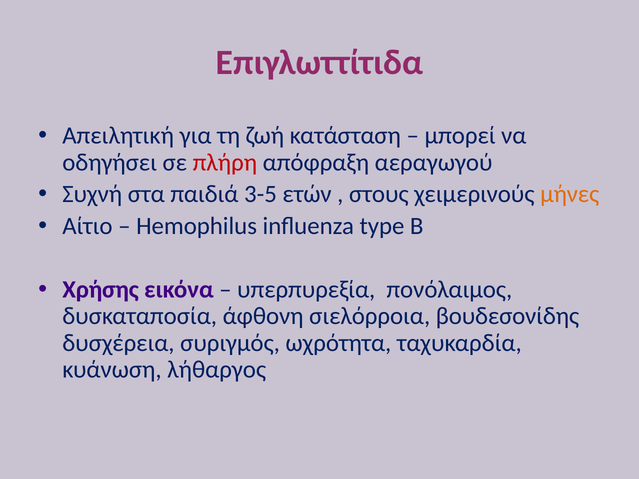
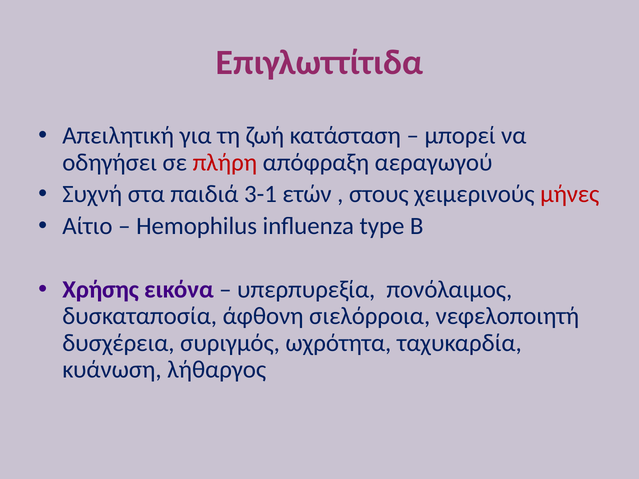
3-5: 3-5 -> 3-1
μήνες colour: orange -> red
βουδεσονίδης: βουδεσονίδης -> νεφελοποιητή
